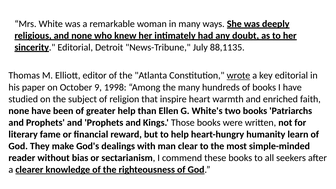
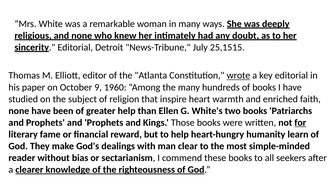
88,1135: 88,1135 -> 25,1515
1998: 1998 -> 1960
for underline: none -> present
